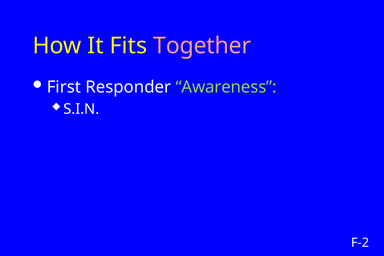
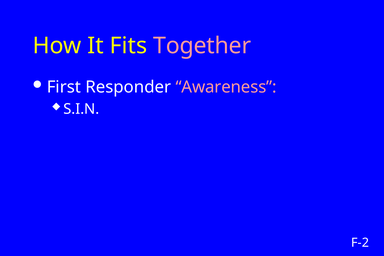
Awareness colour: light green -> pink
